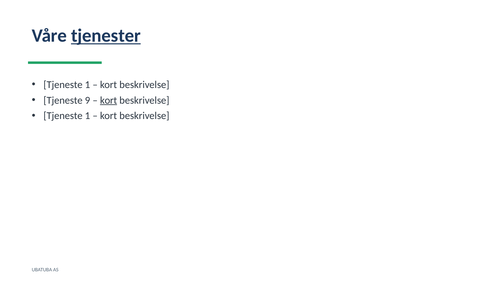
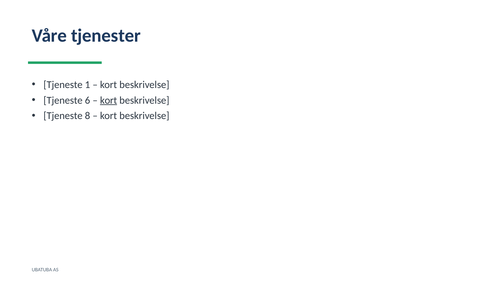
tjenester underline: present -> none
9: 9 -> 6
1 at (87, 116): 1 -> 8
